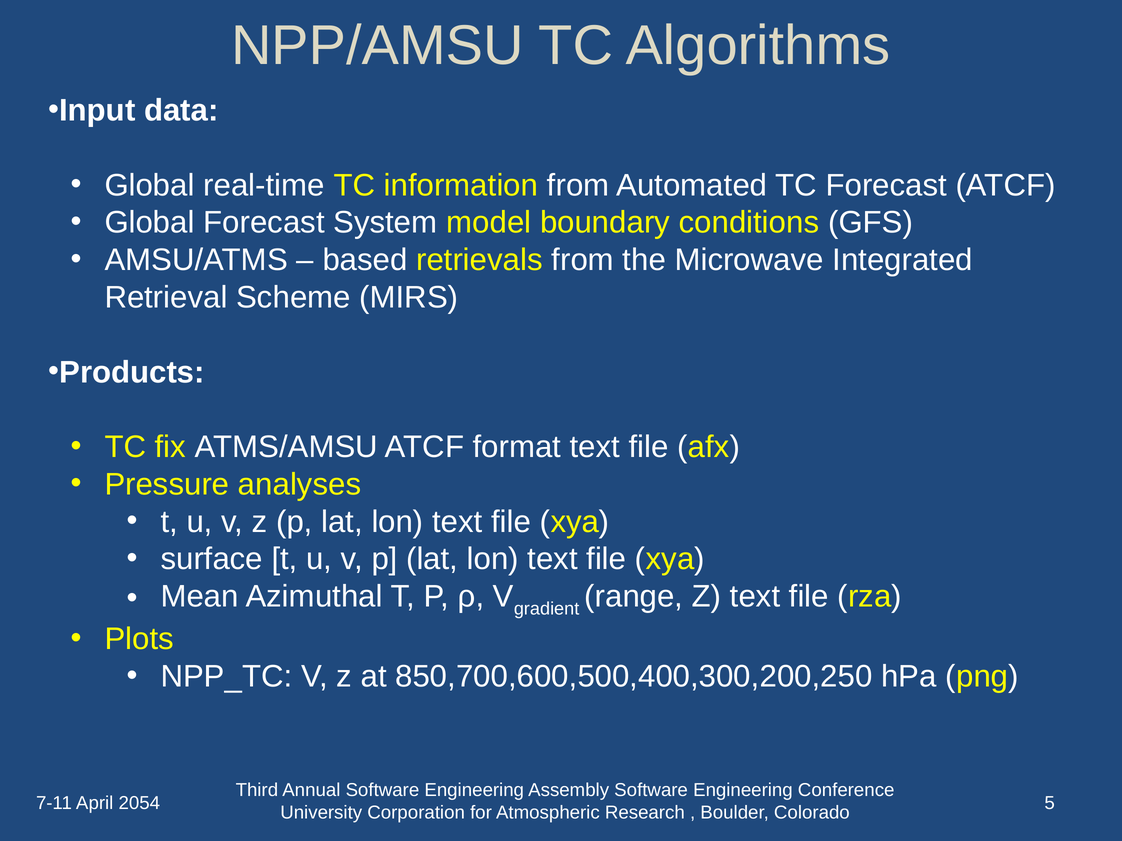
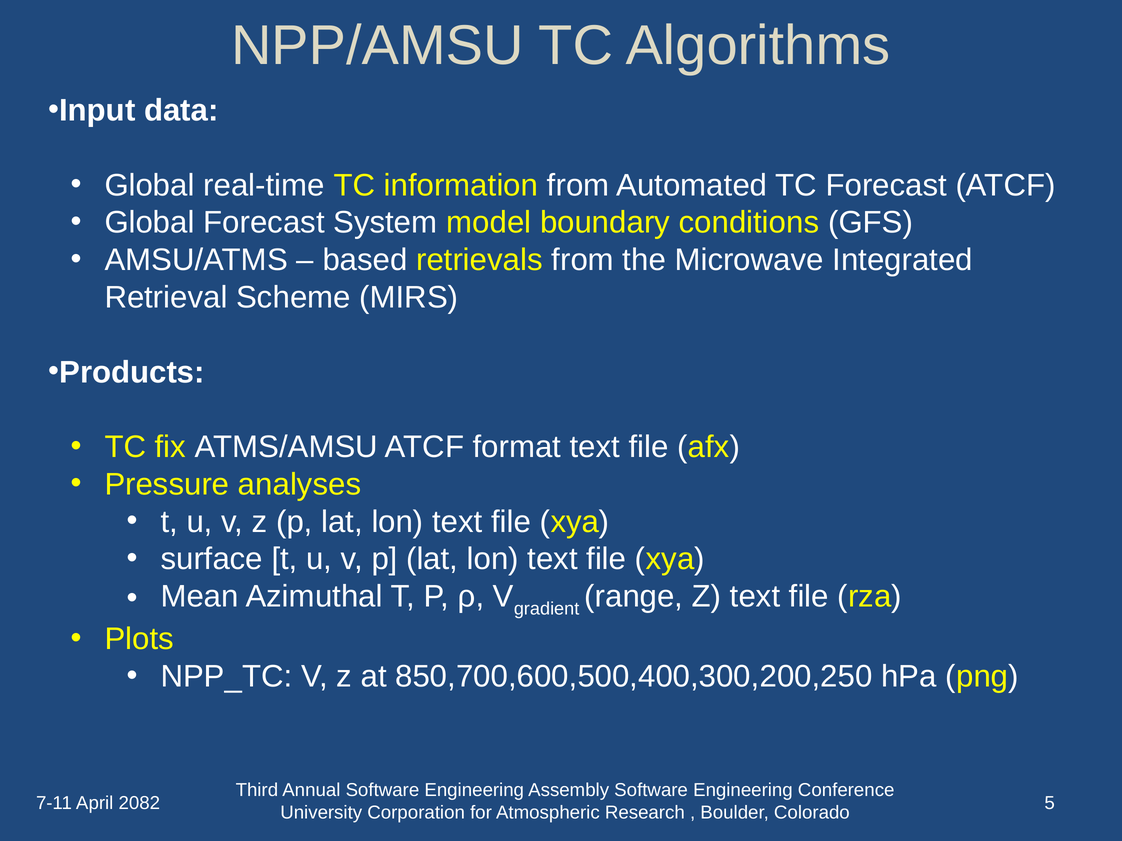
2054: 2054 -> 2082
